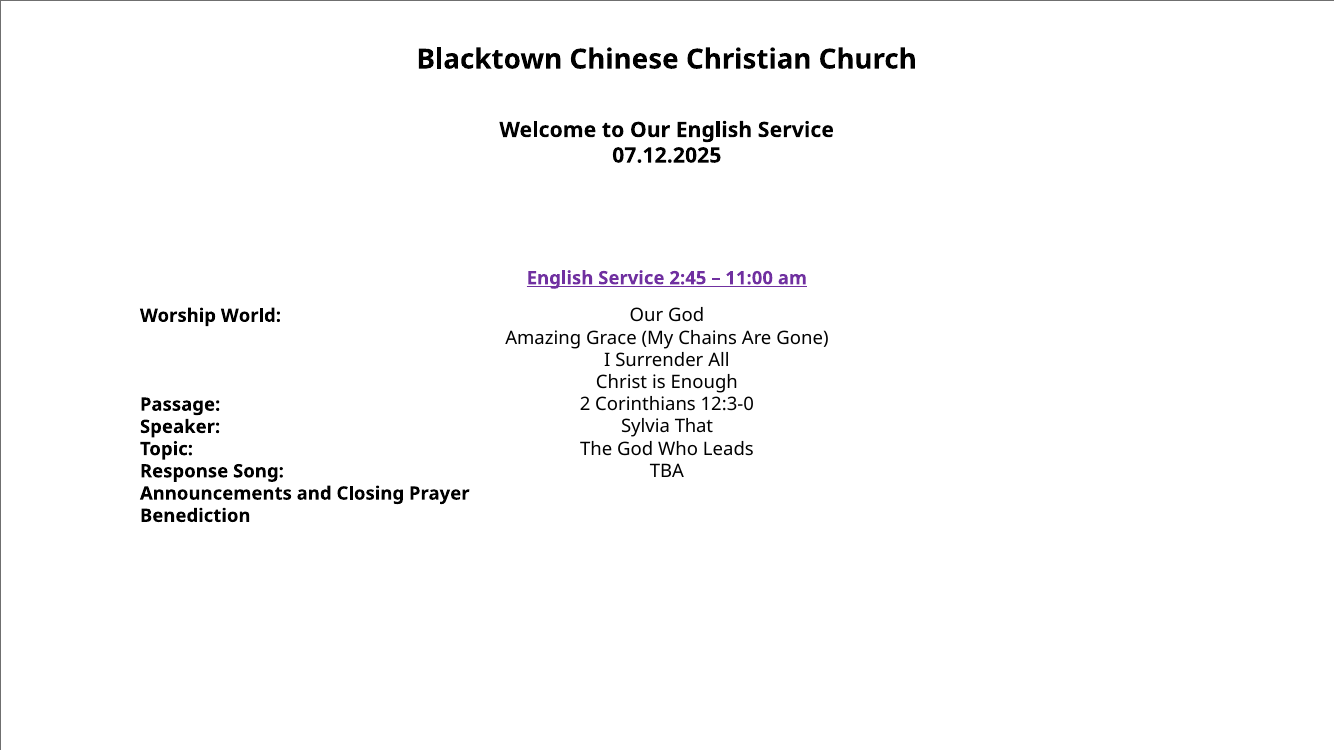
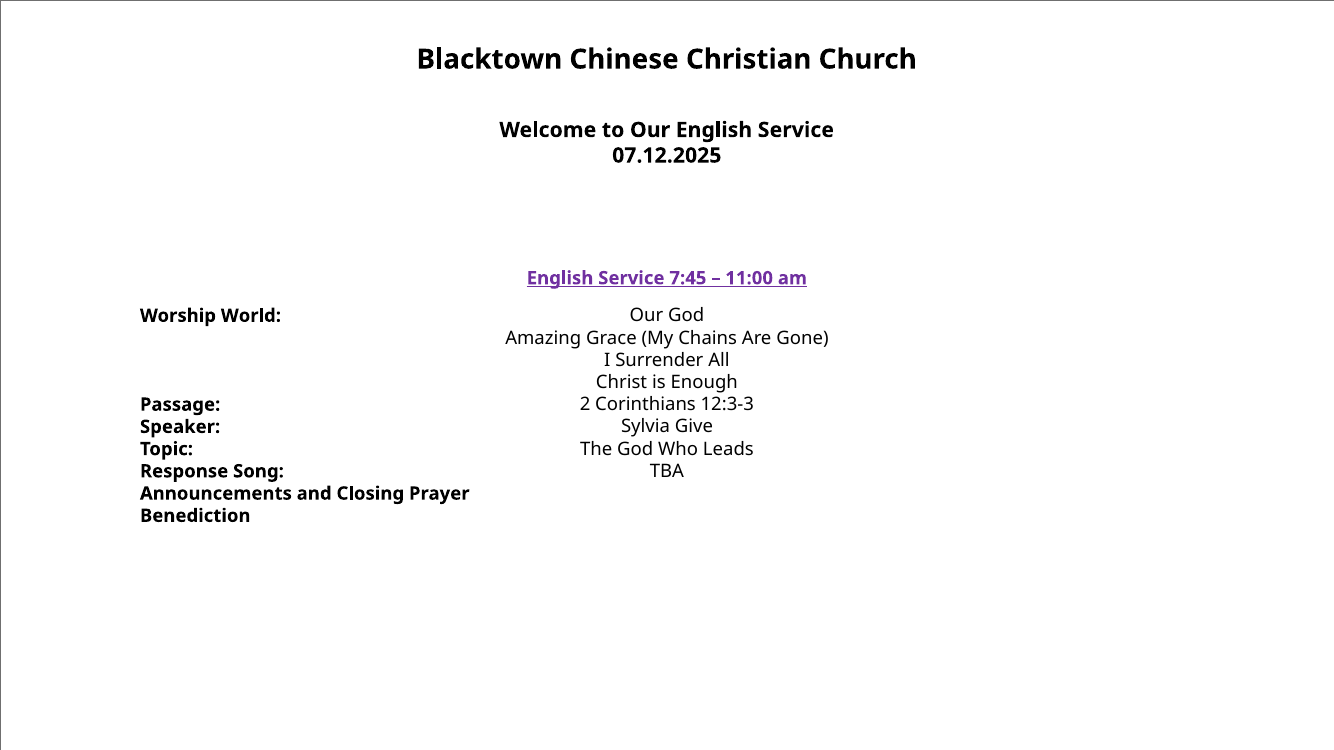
2:45: 2:45 -> 7:45
12:3-0: 12:3-0 -> 12:3-3
That: That -> Give
